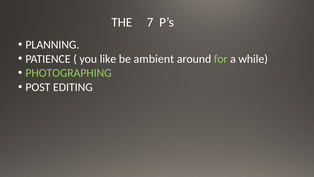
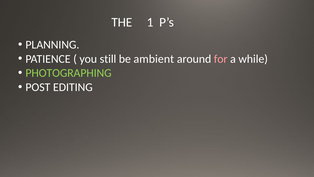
7: 7 -> 1
like: like -> still
for colour: light green -> pink
